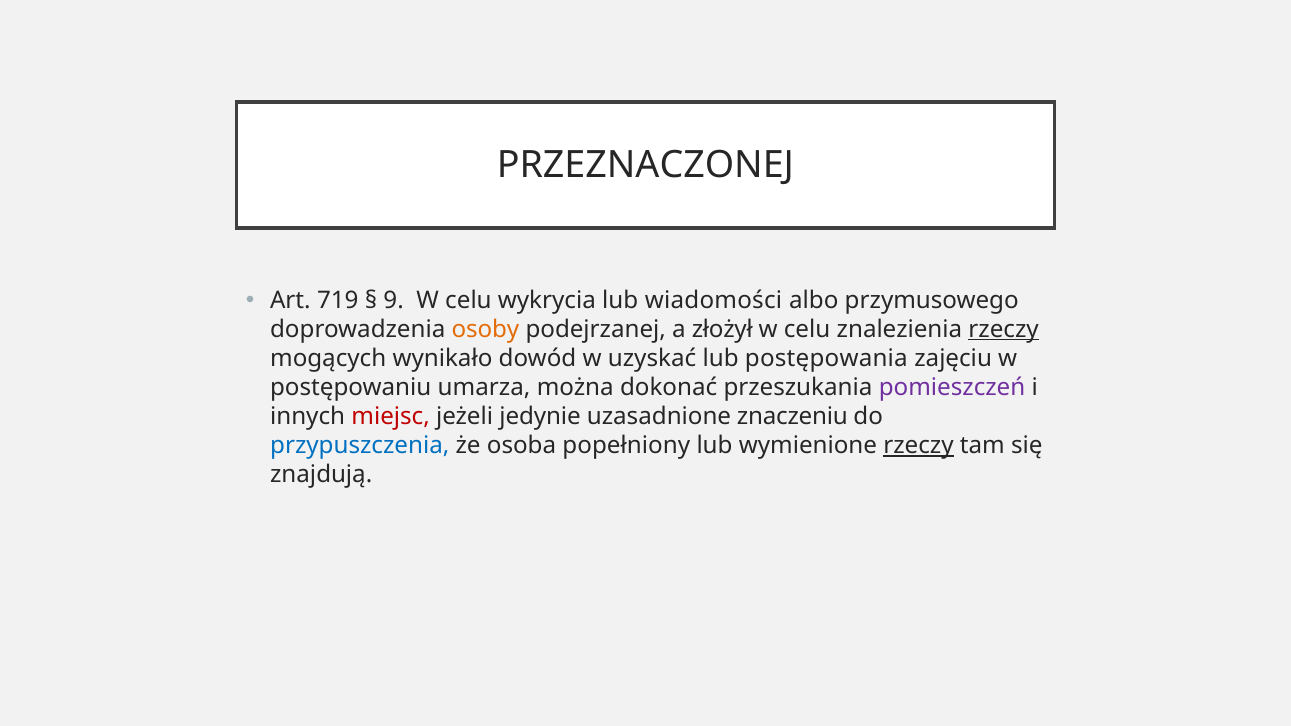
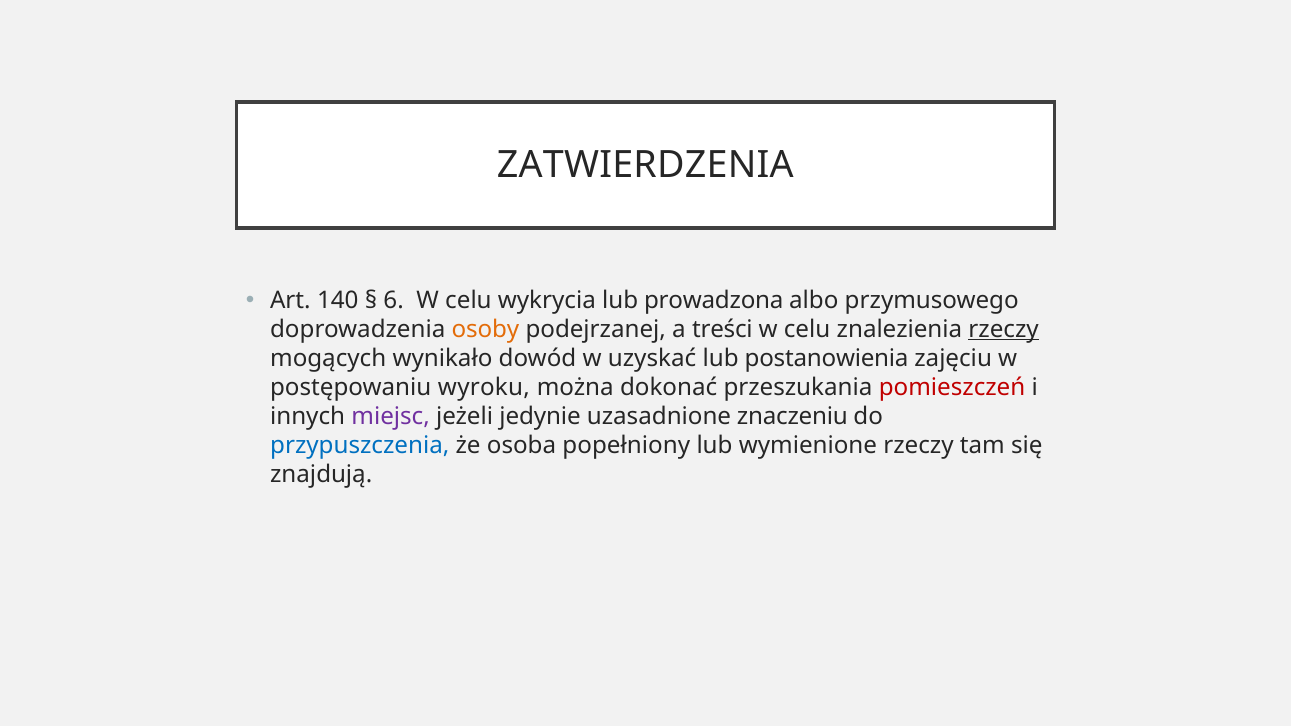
PRZEZNACZONEJ: PRZEZNACZONEJ -> ZATWIERDZENIA
719: 719 -> 140
9: 9 -> 6
wiadomości: wiadomości -> prowadzona
złożył: złożył -> treści
postępowania: postępowania -> postanowienia
umarza: umarza -> wyroku
pomieszczeń colour: purple -> red
miejsc colour: red -> purple
rzeczy at (918, 446) underline: present -> none
